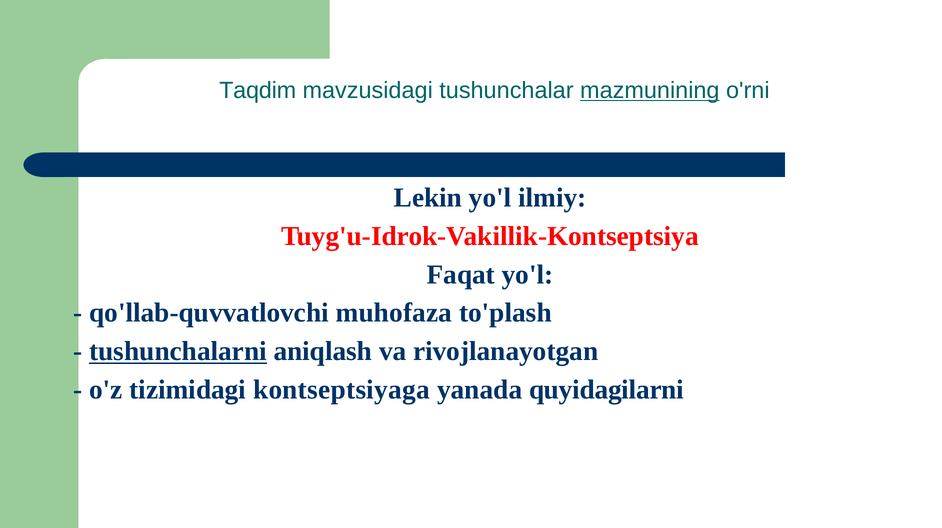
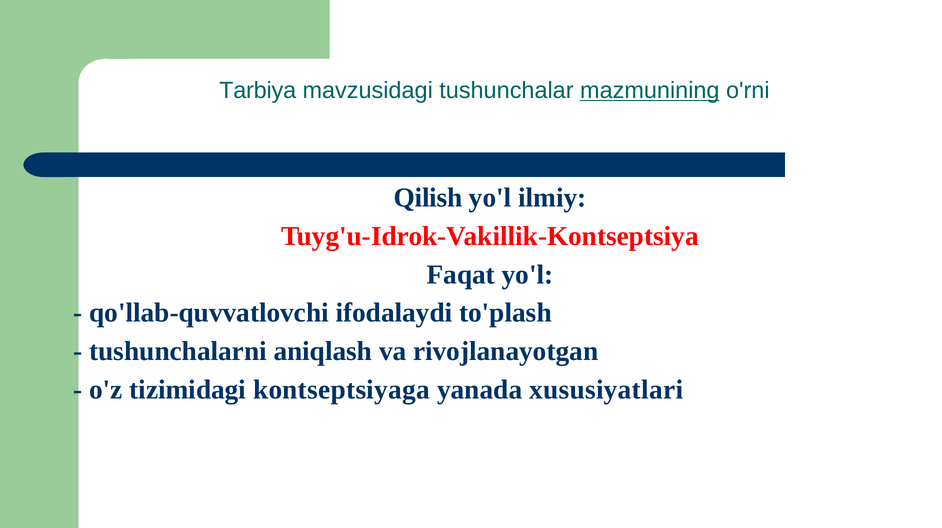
Taqdim: Taqdim -> Tarbiya
Lekin: Lekin -> Qilish
muhofaza: muhofaza -> ifodalaydi
tushunchalarni underline: present -> none
quyidagilarni: quyidagilarni -> xususiyatlari
